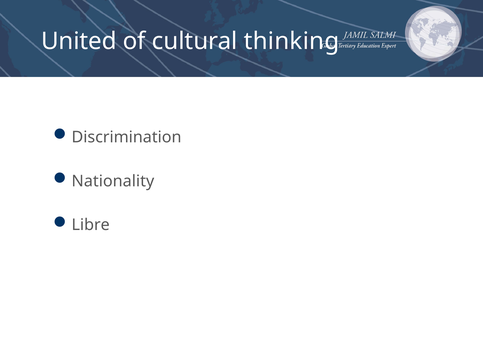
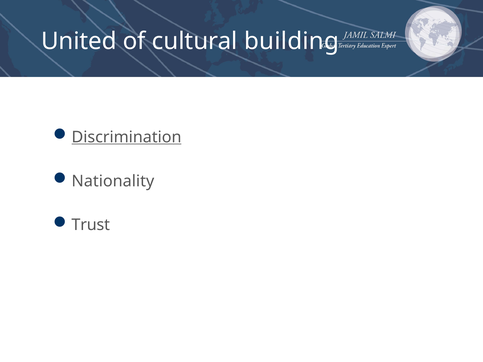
thinking: thinking -> building
Discrimination underline: none -> present
Libre: Libre -> Trust
